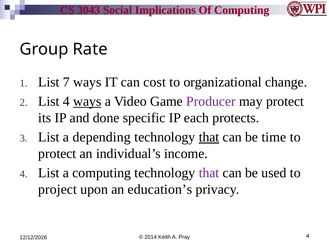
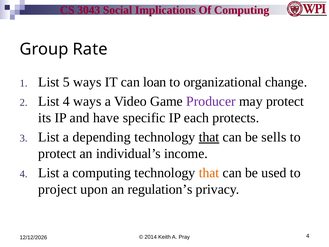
7: 7 -> 5
cost: cost -> loan
ways at (87, 101) underline: present -> none
done: done -> have
time: time -> sells
that at (209, 173) colour: purple -> orange
education’s: education’s -> regulation’s
